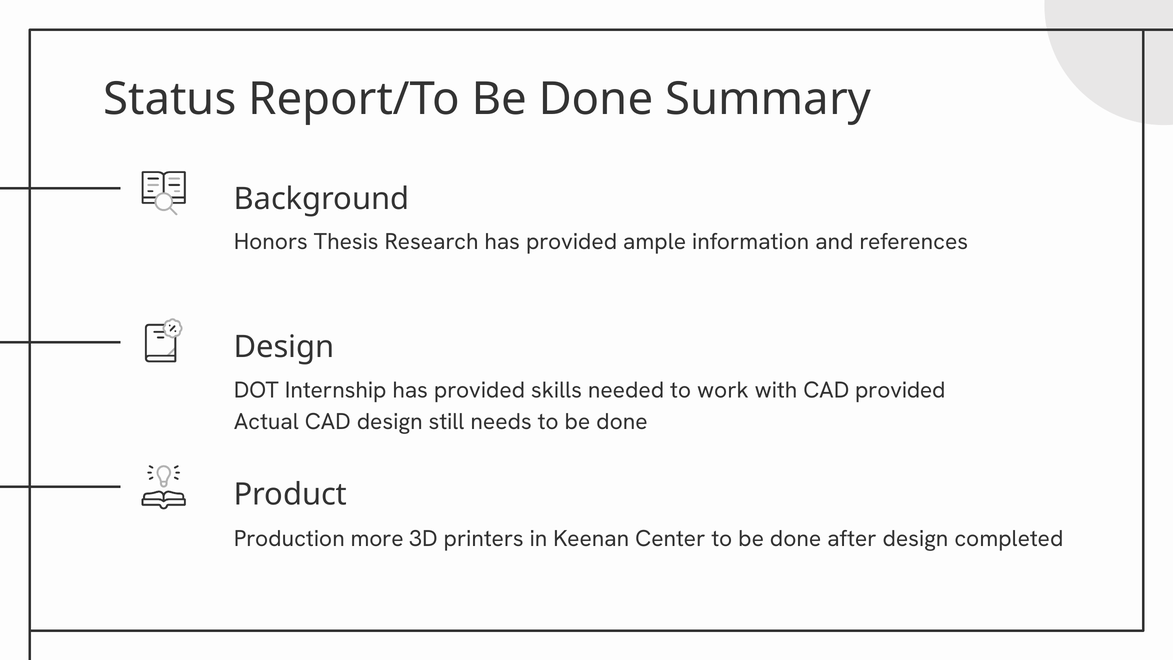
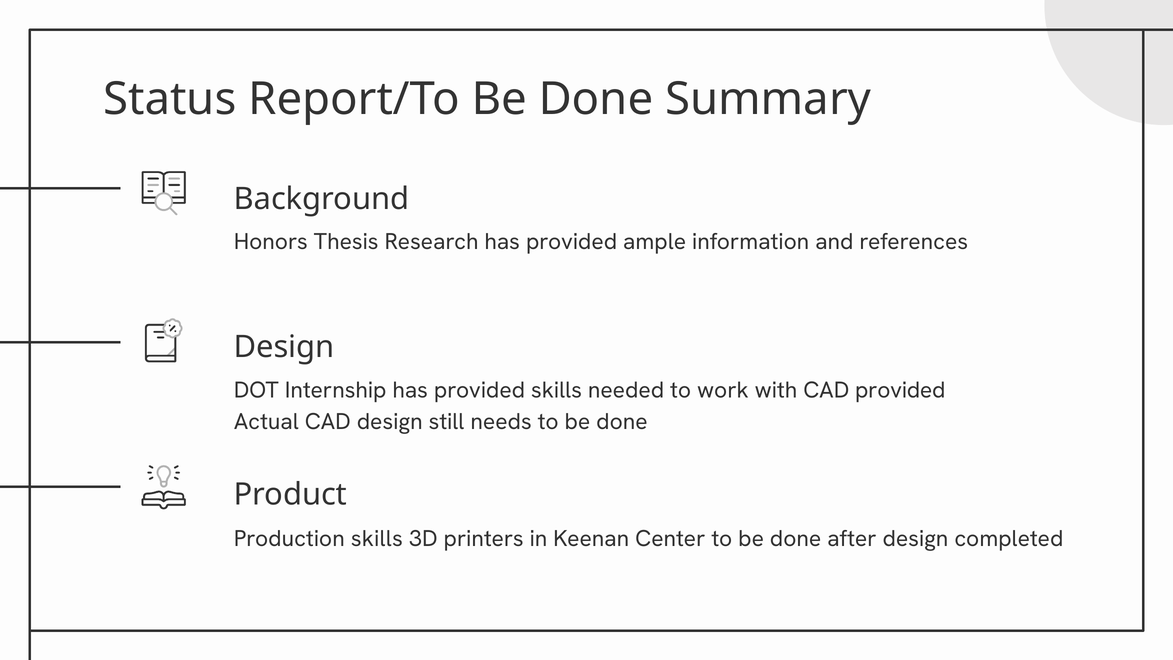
Production more: more -> skills
